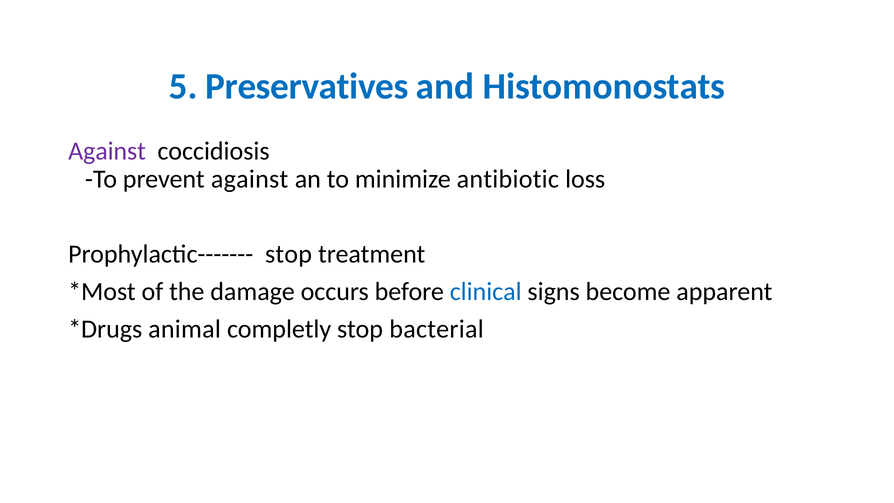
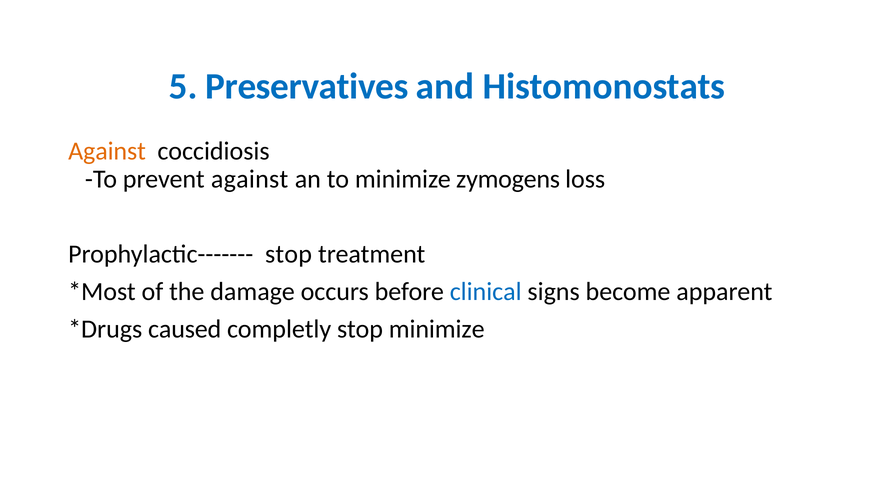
Against at (107, 151) colour: purple -> orange
antibiotic: antibiotic -> zymogens
animal: animal -> caused
stop bacterial: bacterial -> minimize
